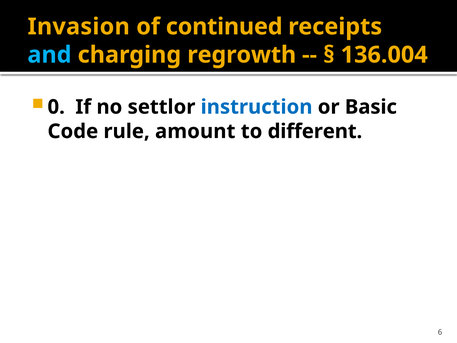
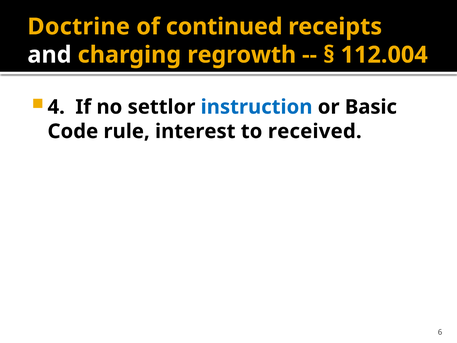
Invasion: Invasion -> Doctrine
and colour: light blue -> white
136.004: 136.004 -> 112.004
0: 0 -> 4
amount: amount -> interest
different: different -> received
